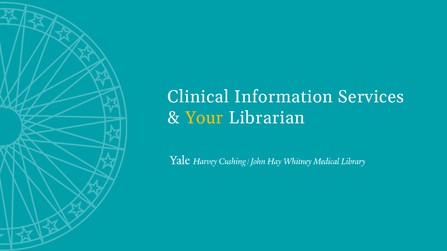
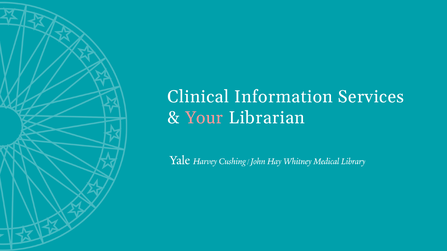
Your colour: yellow -> pink
